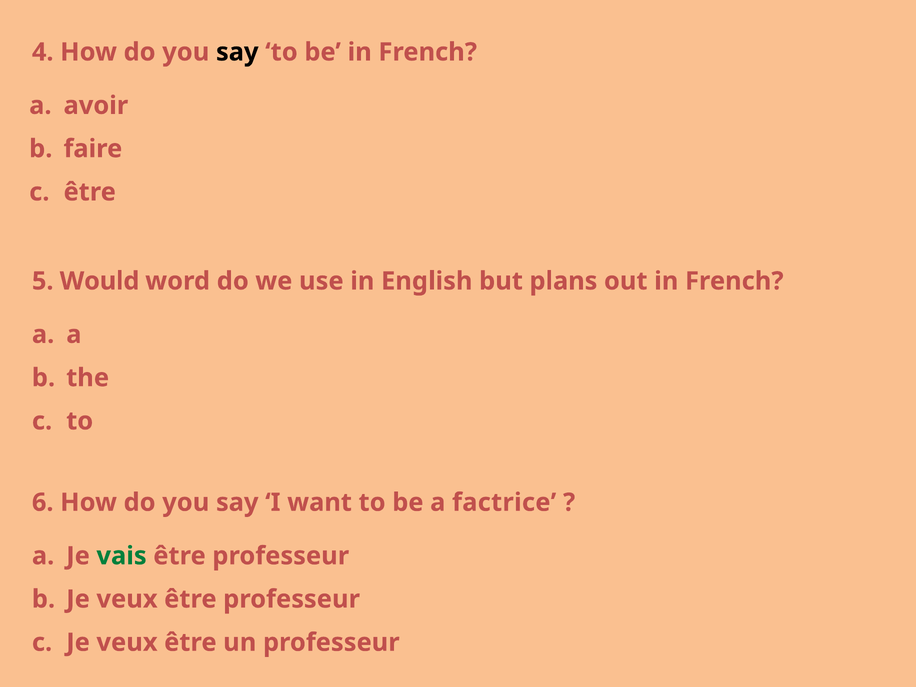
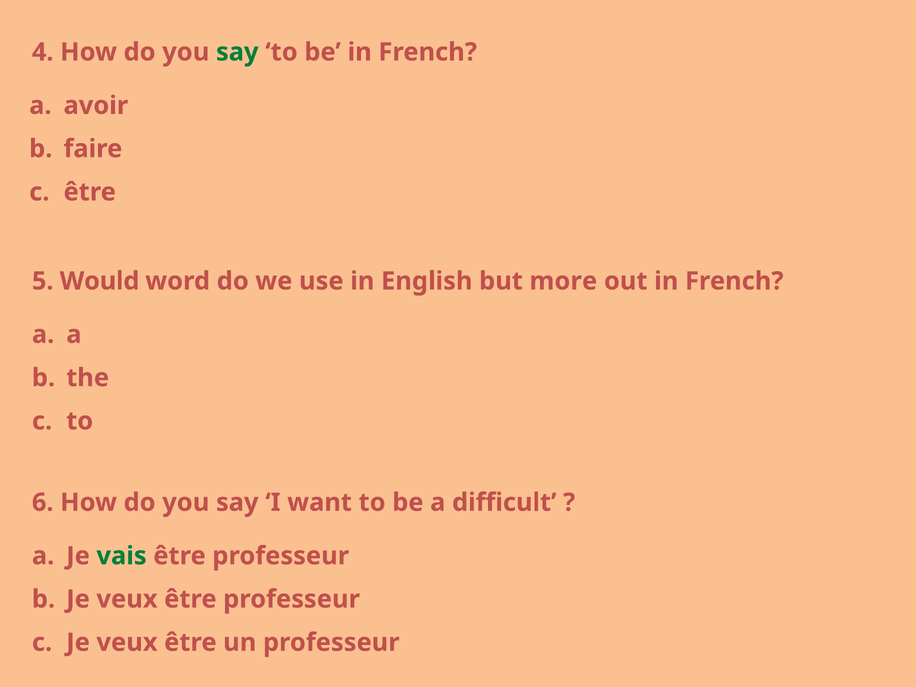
say at (237, 52) colour: black -> green
plans: plans -> more
factrice: factrice -> difficult
